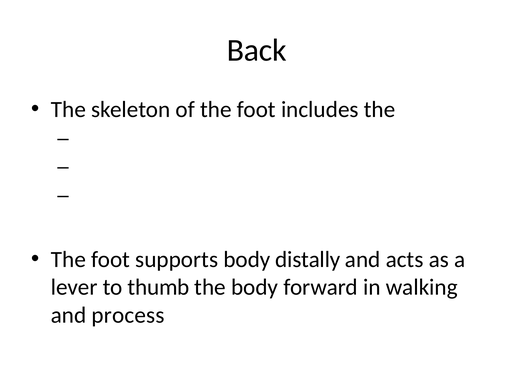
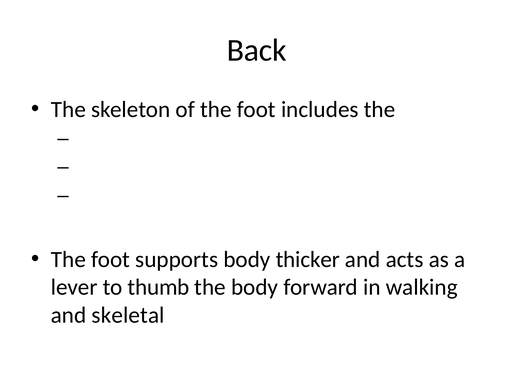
distally: distally -> thicker
process: process -> skeletal
